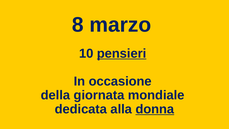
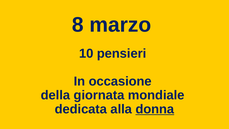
pensieri underline: present -> none
